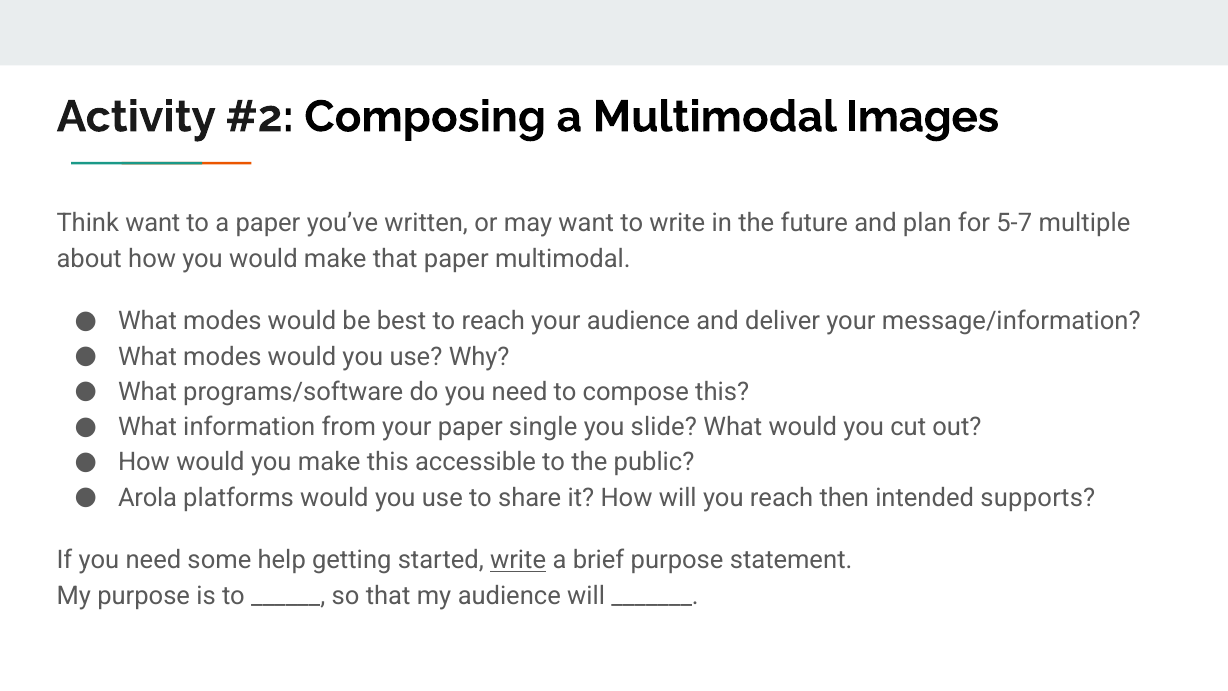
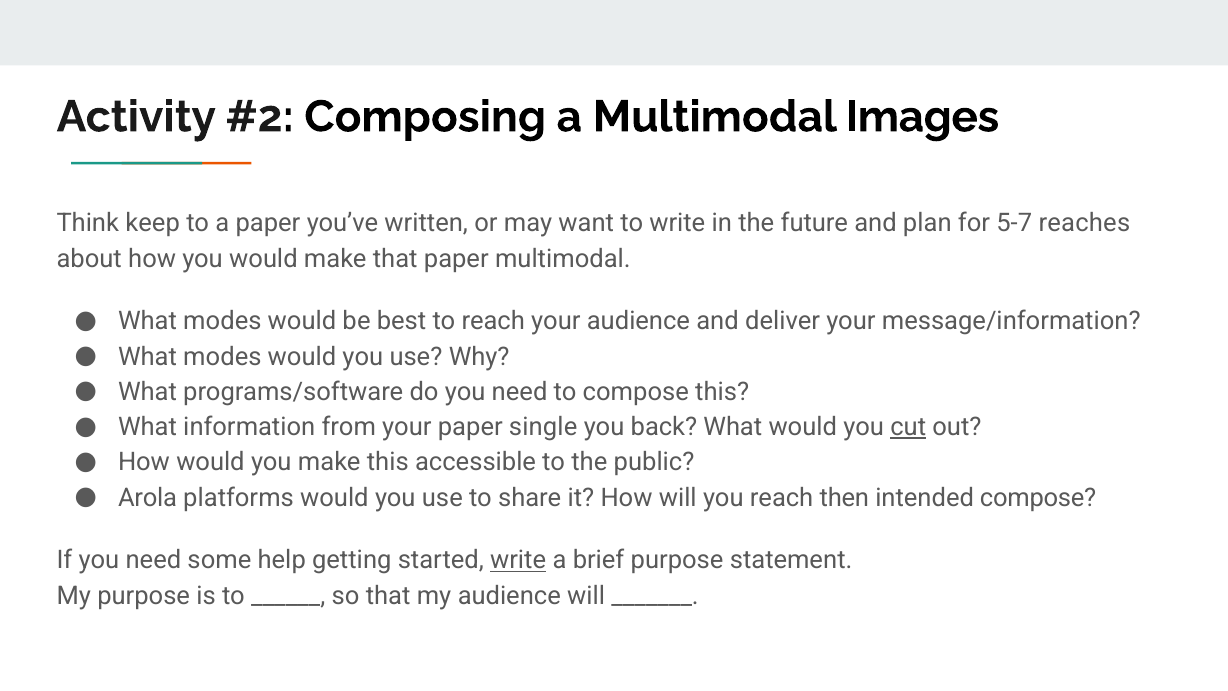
Think want: want -> keep
multiple: multiple -> reaches
slide: slide -> back
cut underline: none -> present
intended supports: supports -> compose
